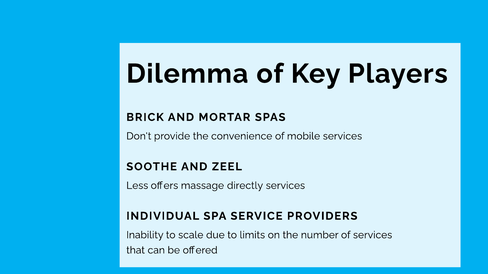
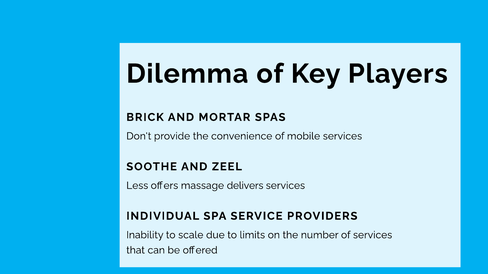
directly: directly -> delivers
